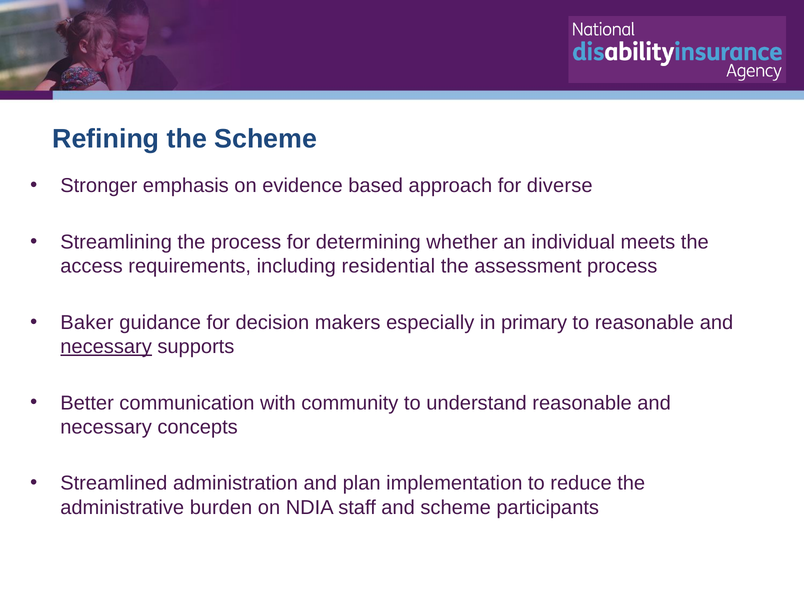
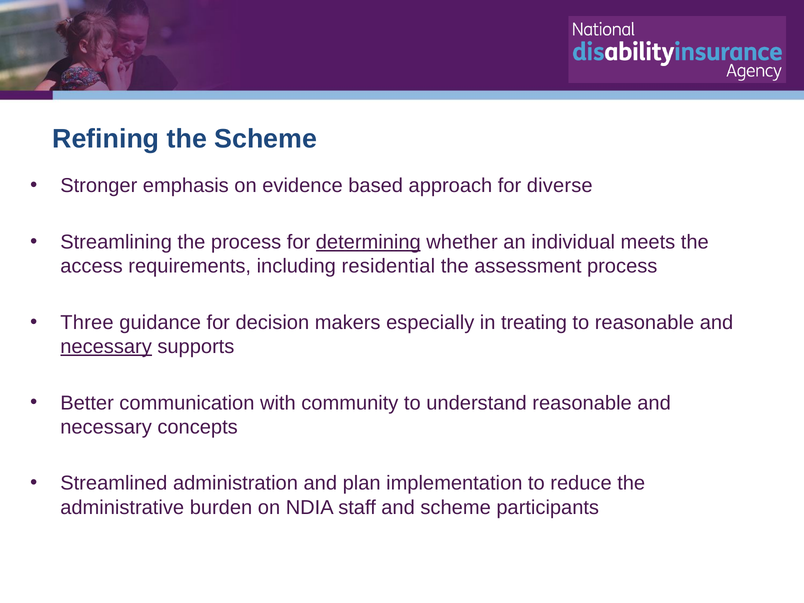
determining underline: none -> present
Baker: Baker -> Three
primary: primary -> treating
